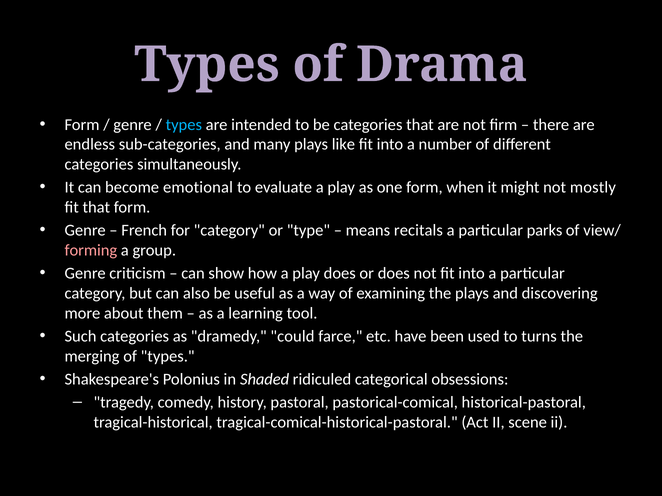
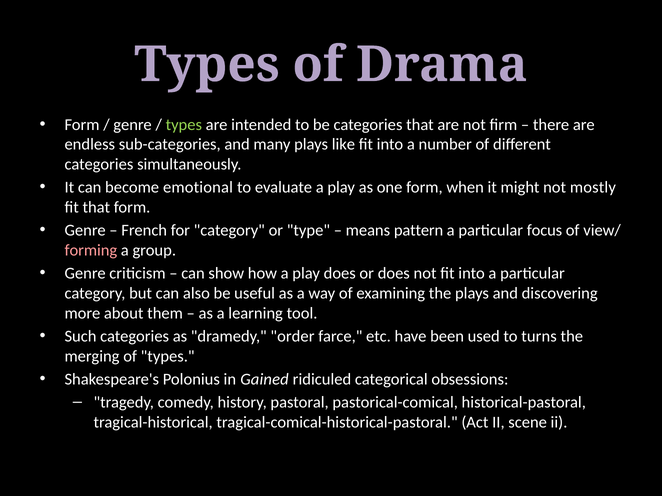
types at (184, 125) colour: light blue -> light green
recitals: recitals -> pattern
parks: parks -> focus
could: could -> order
Shaded: Shaded -> Gained
